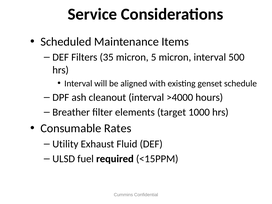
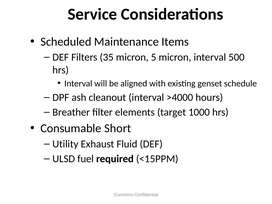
Rates: Rates -> Short
